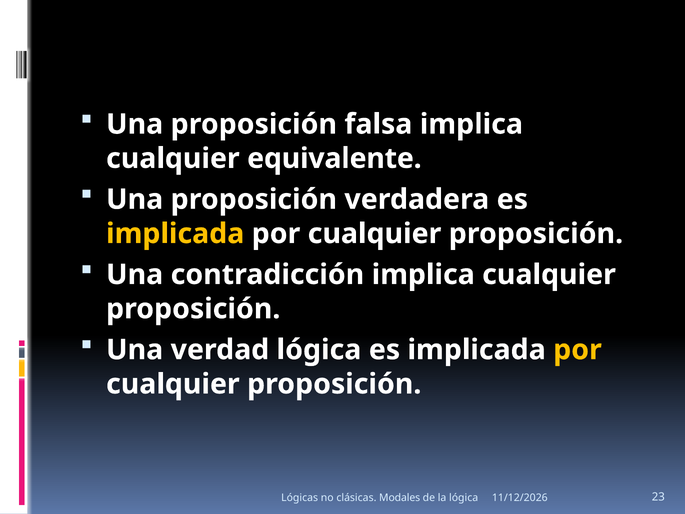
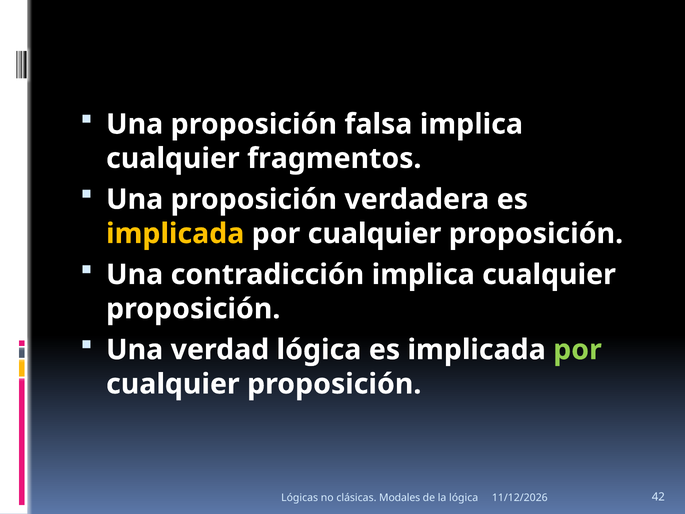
equivalente: equivalente -> fragmentos
por at (578, 350) colour: yellow -> light green
23: 23 -> 42
